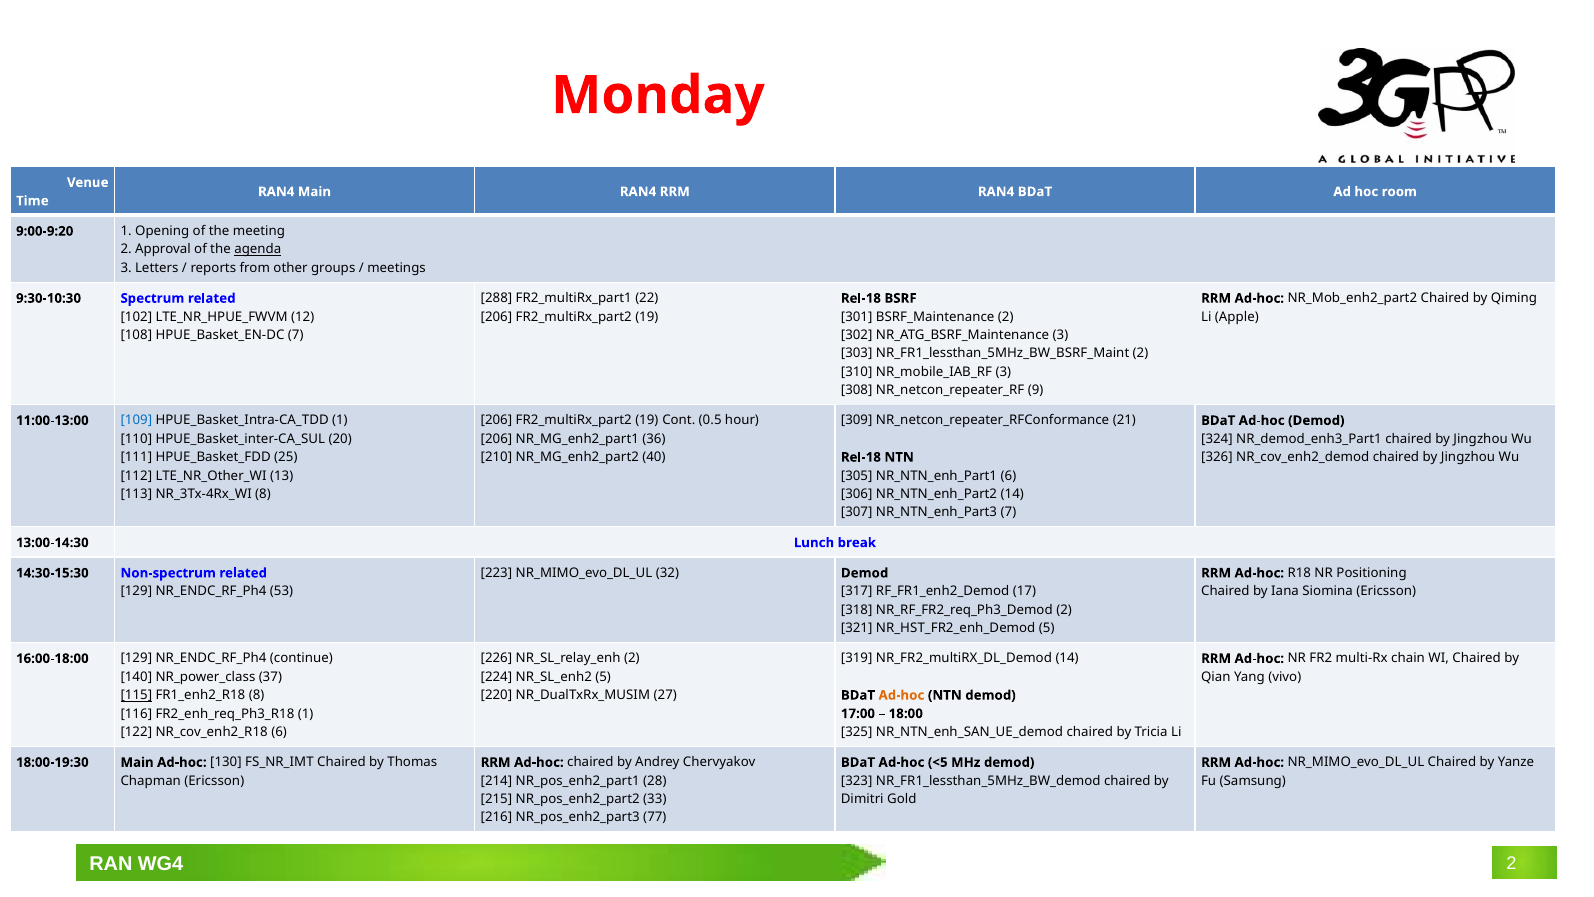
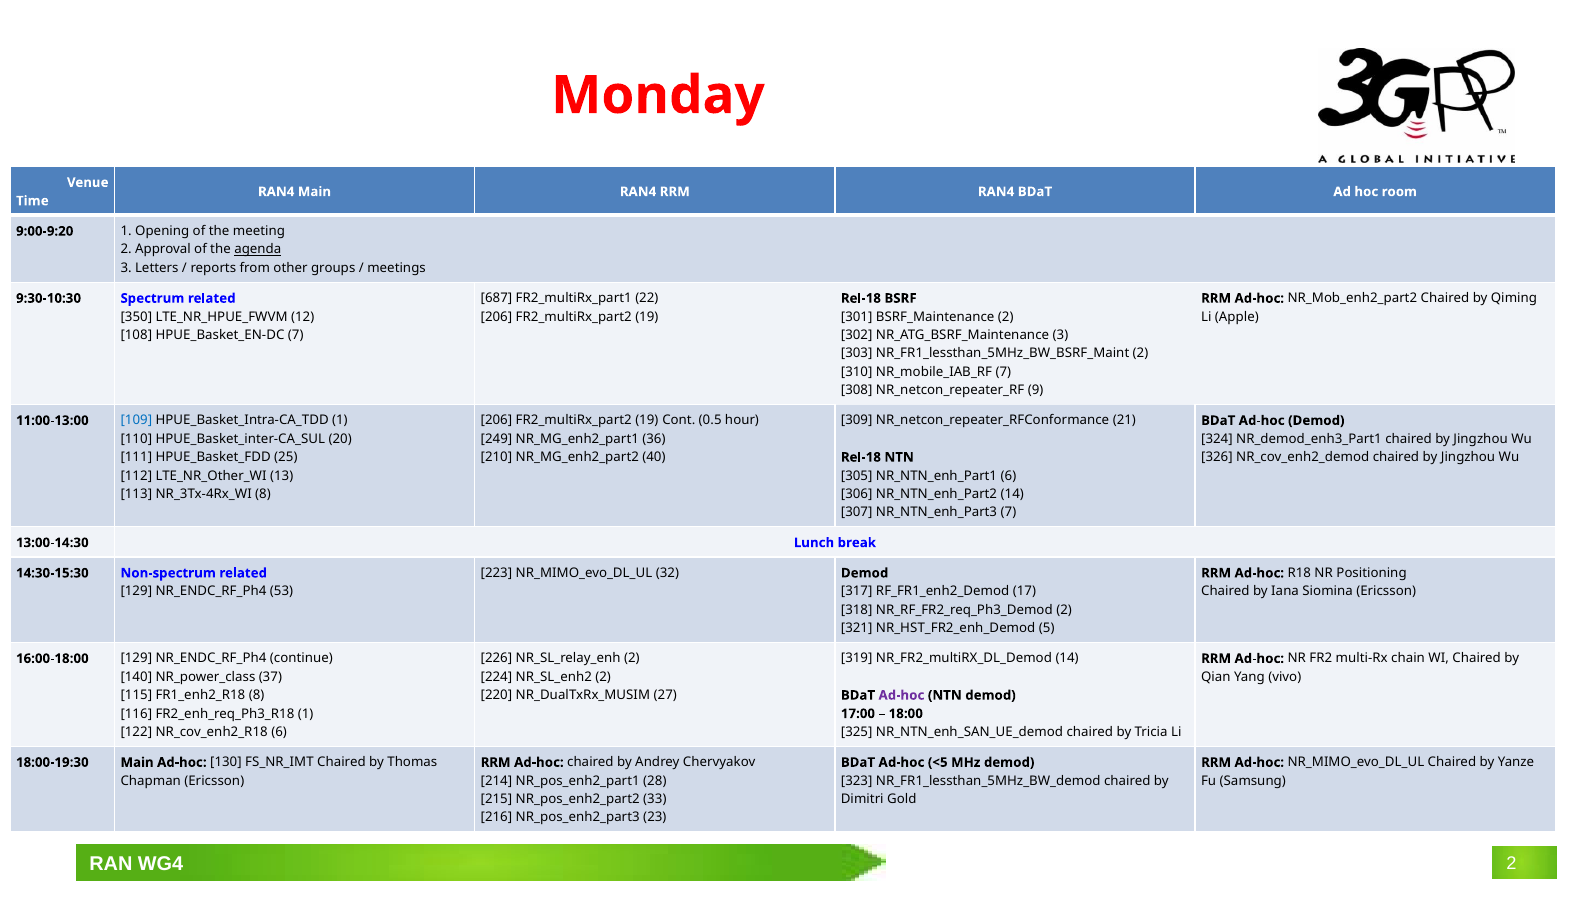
288: 288 -> 687
102: 102 -> 350
3 at (1003, 372): 3 -> 7
206 at (497, 439): 206 -> 249
5 at (603, 677): 5 -> 2
115 underline: present -> none
Ad-hoc at (901, 695) colour: orange -> purple
77: 77 -> 23
